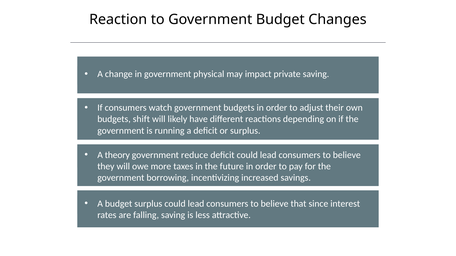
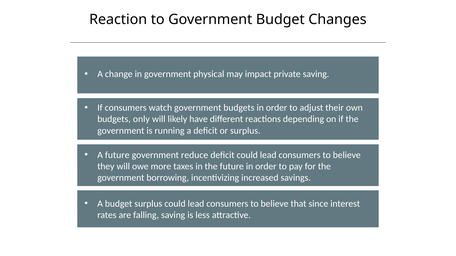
shift: shift -> only
A theory: theory -> future
